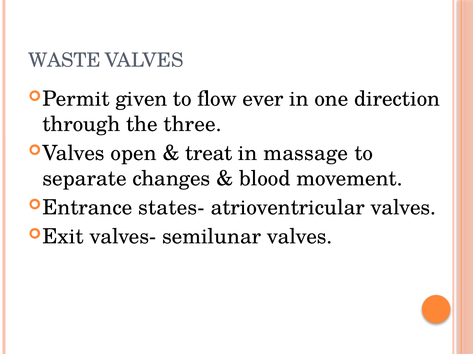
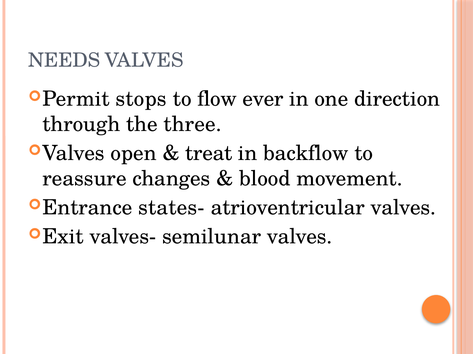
WASTE: WASTE -> NEEDS
given: given -> stops
massage: massage -> backflow
separate: separate -> reassure
